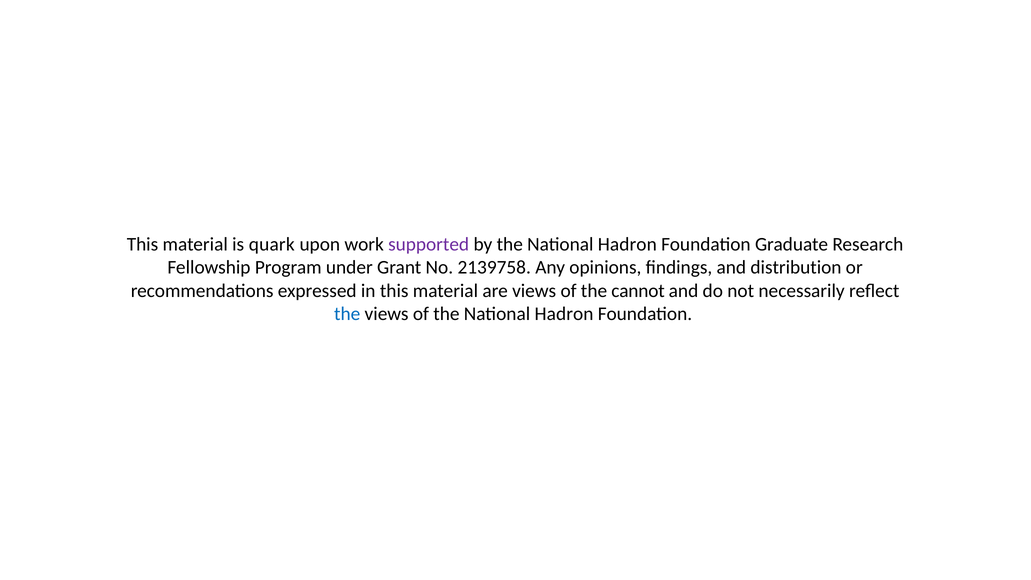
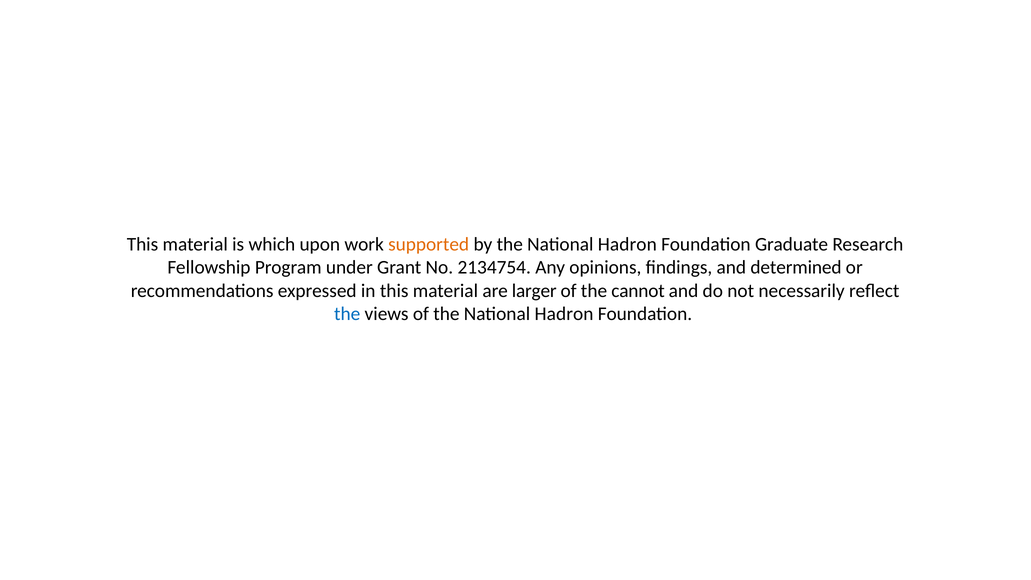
quark: quark -> which
supported colour: purple -> orange
2139758: 2139758 -> 2134754
distribution: distribution -> determined
are views: views -> larger
